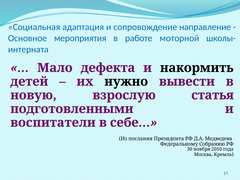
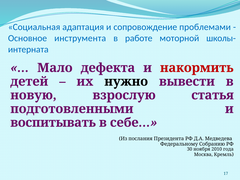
направление: направление -> проблемами
мероприятия: мероприятия -> инструмента
накормить colour: black -> red
воспитатели: воспитатели -> воспитывать
